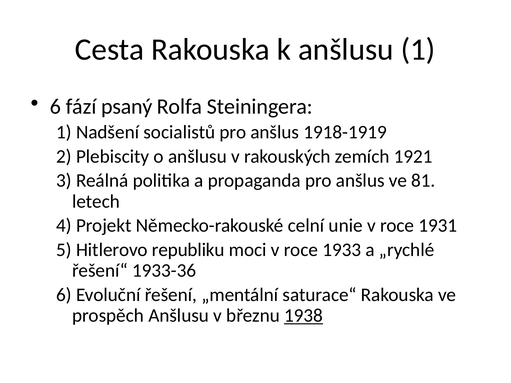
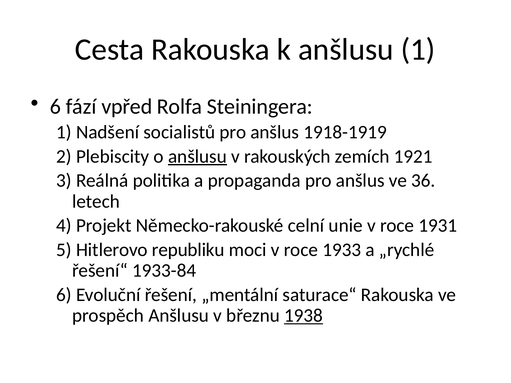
psaný: psaný -> vpřed
anšlusu at (197, 156) underline: none -> present
81: 81 -> 36
1933-36: 1933-36 -> 1933-84
